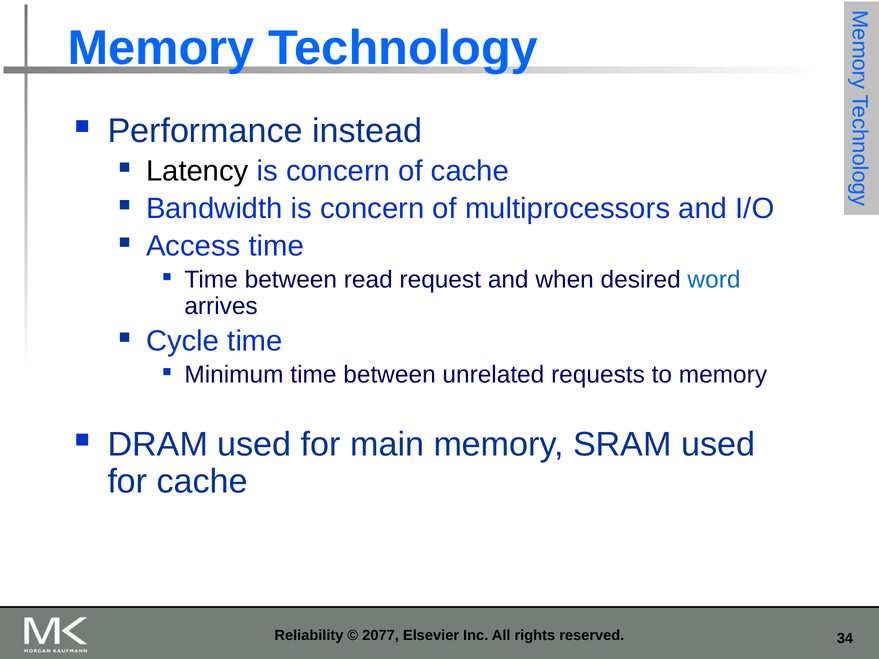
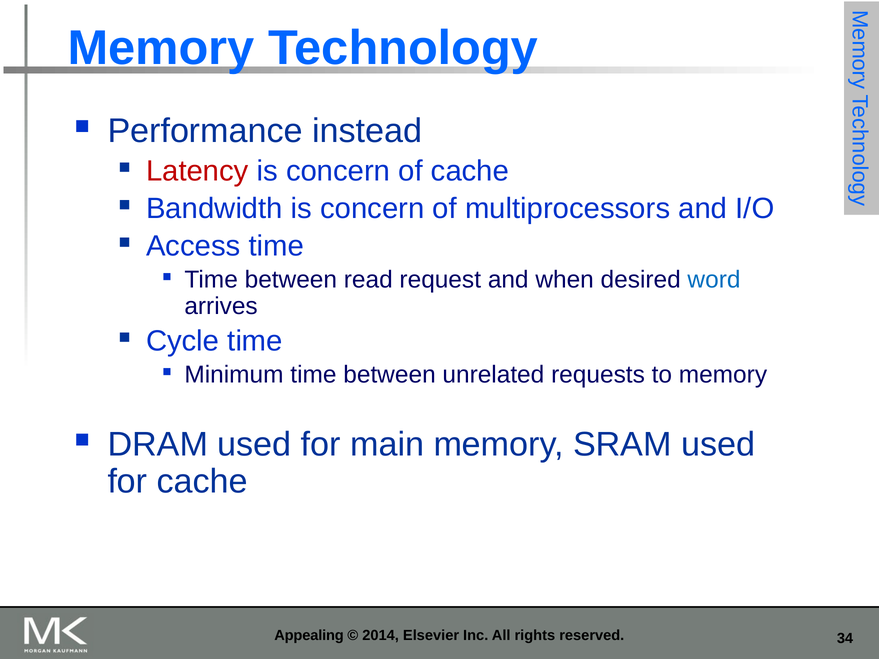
Latency colour: black -> red
Reliability: Reliability -> Appealing
2077: 2077 -> 2014
